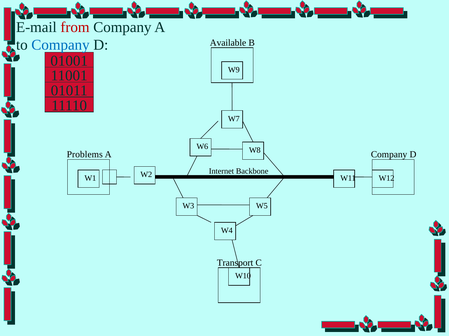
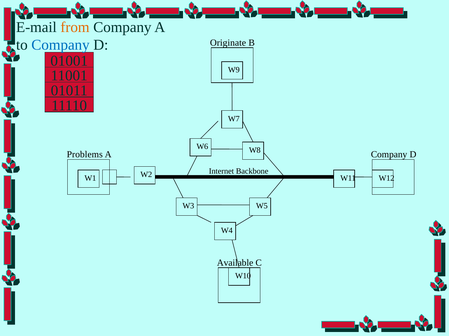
from colour: red -> orange
Available: Available -> Originate
Transport: Transport -> Available
